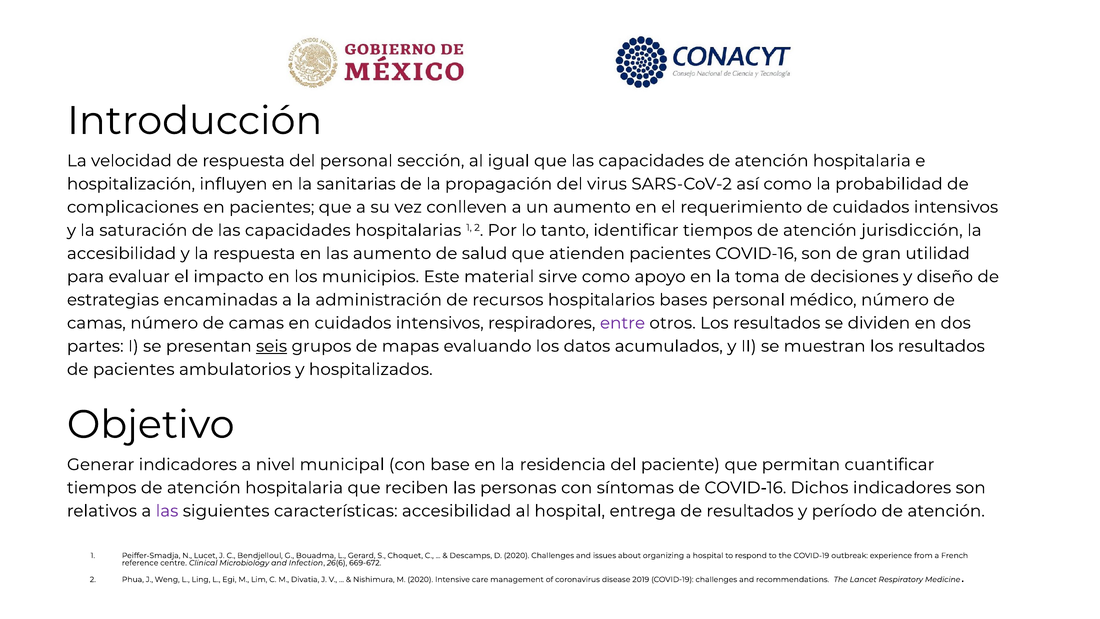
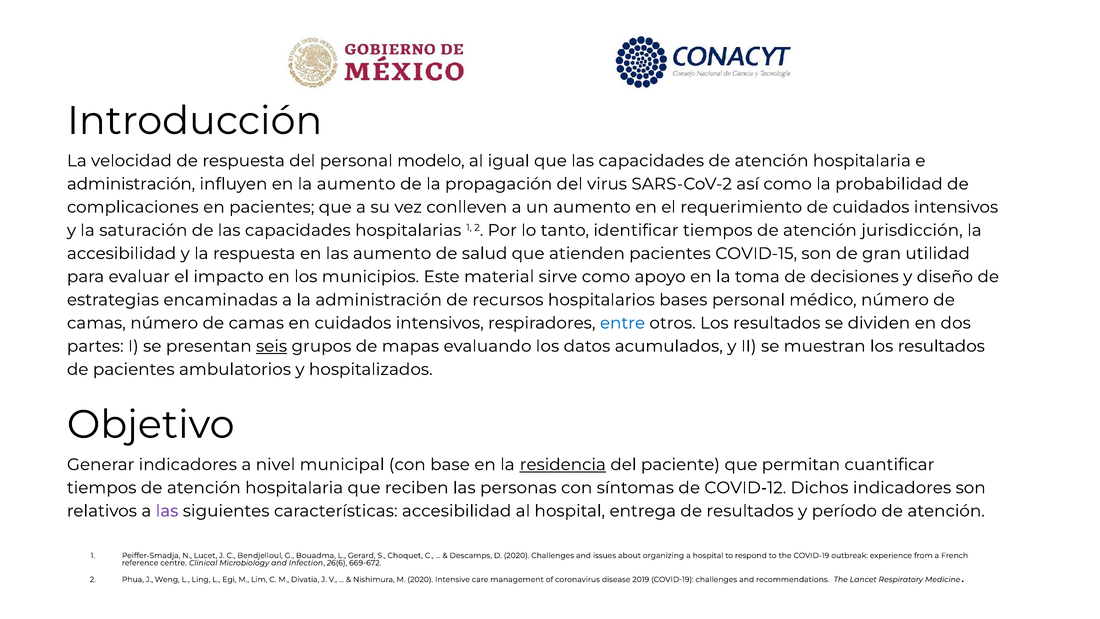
sección: sección -> modelo
hospitalización at (131, 184): hospitalización -> administración
la sanitarias: sanitarias -> aumento
pacientes COVID-16: COVID-16 -> COVID-15
entre colour: purple -> blue
residencia underline: none -> present
de COVID-16: COVID-16 -> COVID-12
